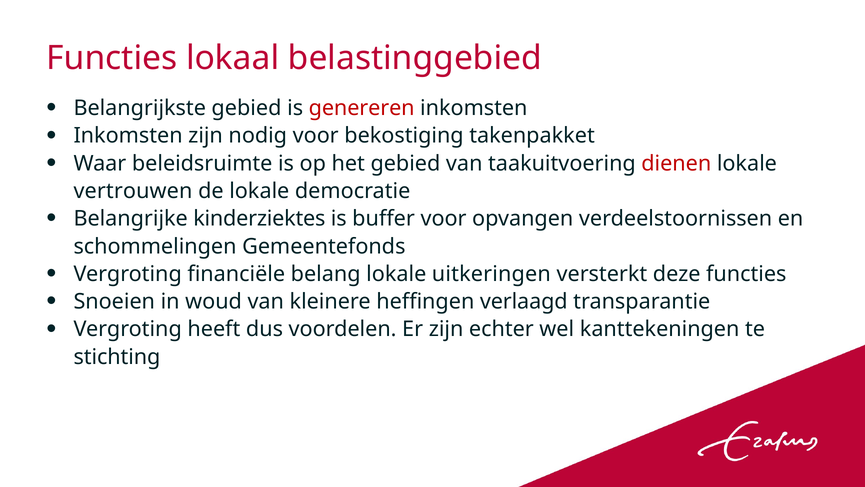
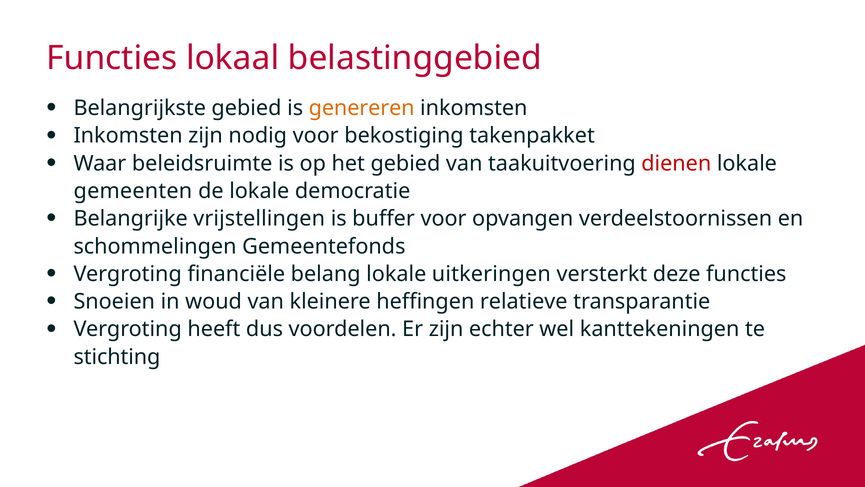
genereren colour: red -> orange
vertrouwen: vertrouwen -> gemeenten
kinderziektes: kinderziektes -> vrijstellingen
verlaagd: verlaagd -> relatieve
